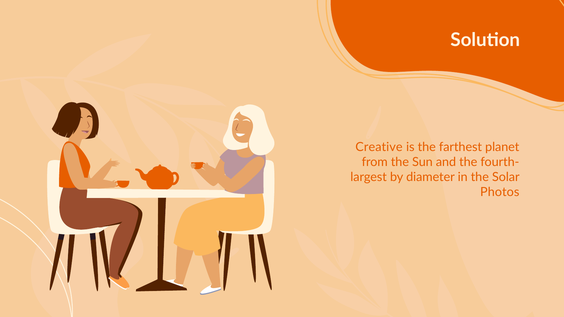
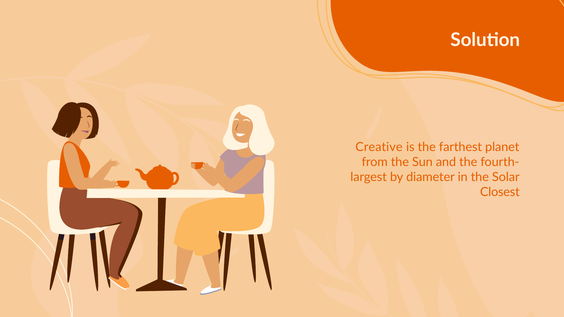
Photos: Photos -> Closest
